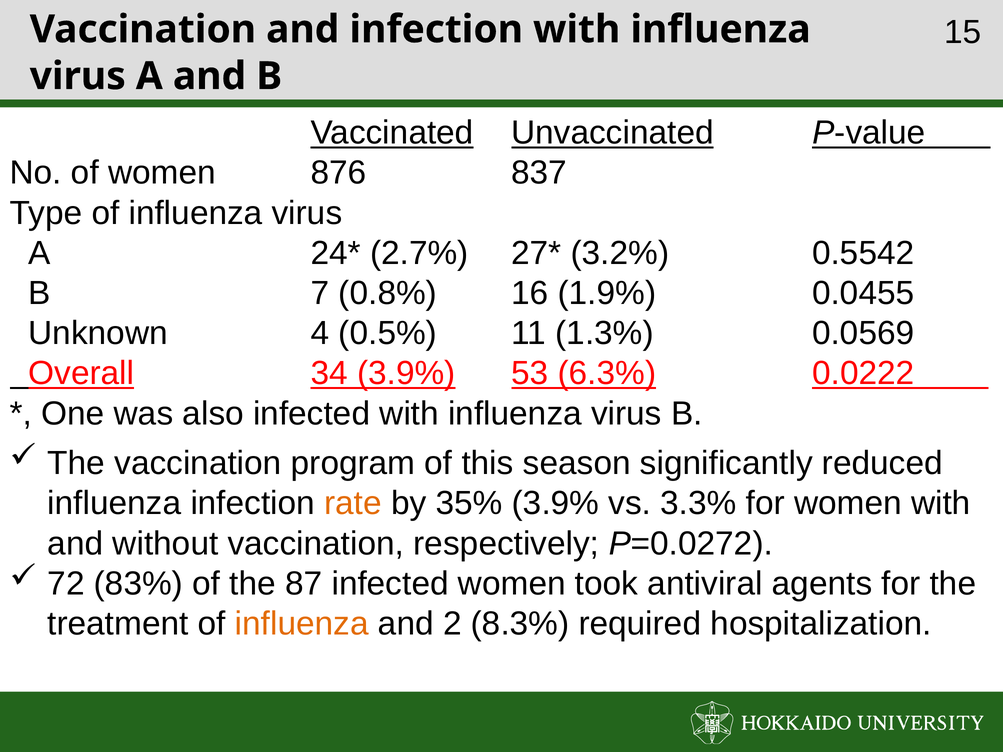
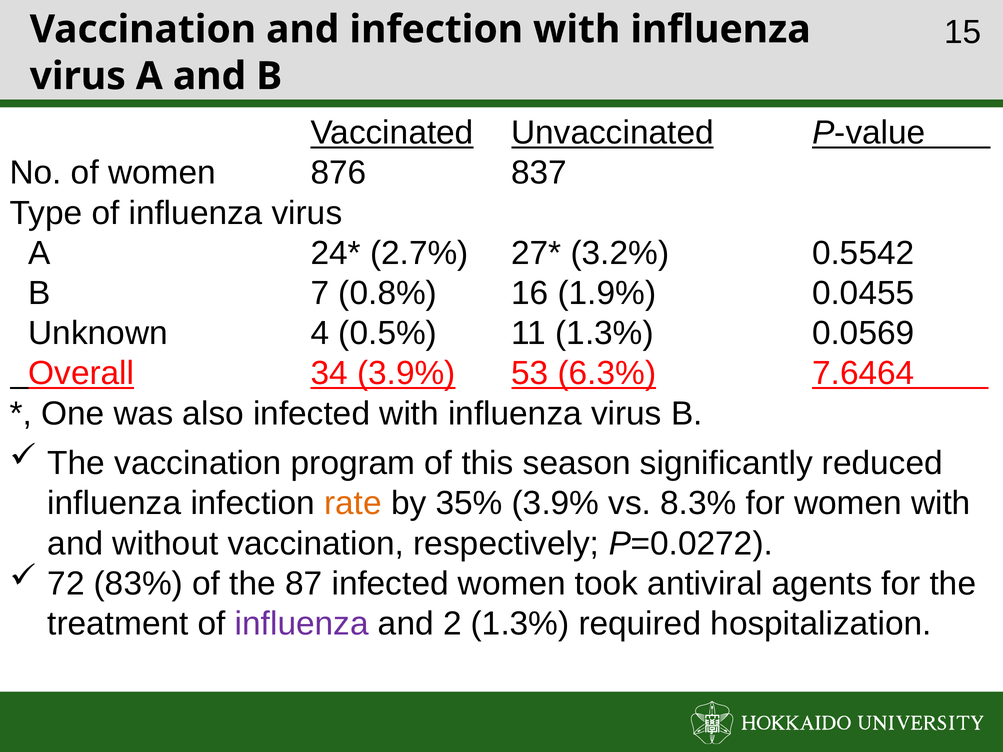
0.0222: 0.0222 -> 7.6464
3.3%: 3.3% -> 8.3%
influenza at (302, 624) colour: orange -> purple
2 8.3%: 8.3% -> 1.3%
